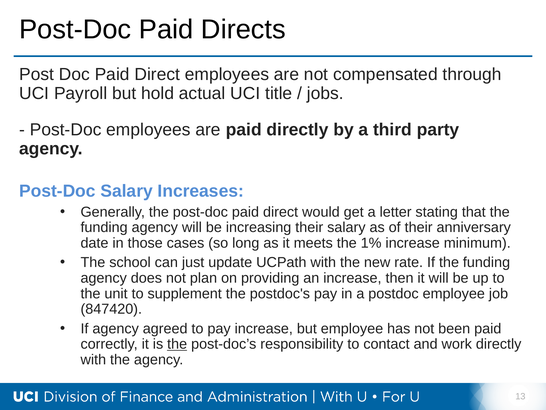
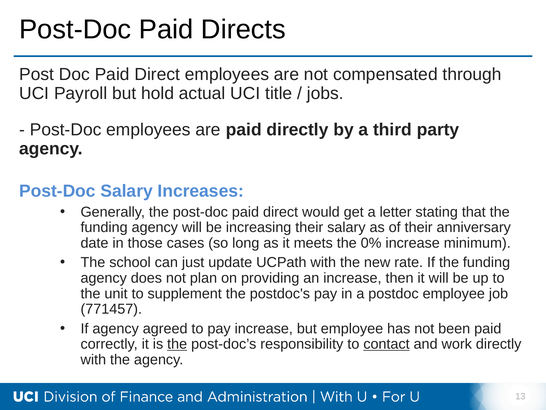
1%: 1% -> 0%
847420: 847420 -> 771457
contact underline: none -> present
